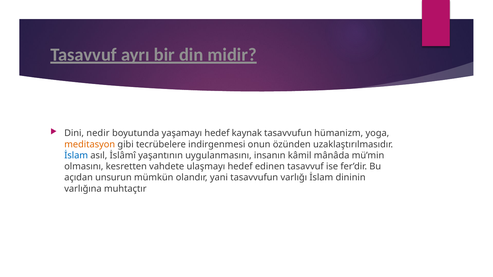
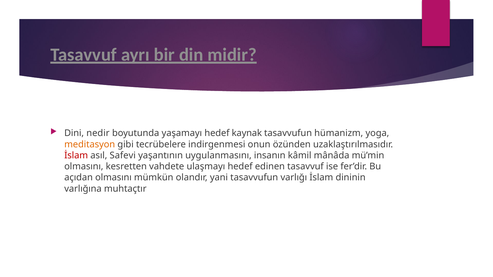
İslam at (76, 156) colour: blue -> red
İslâmî: İslâmî -> Safevi
açıdan unsurun: unsurun -> olmasını
